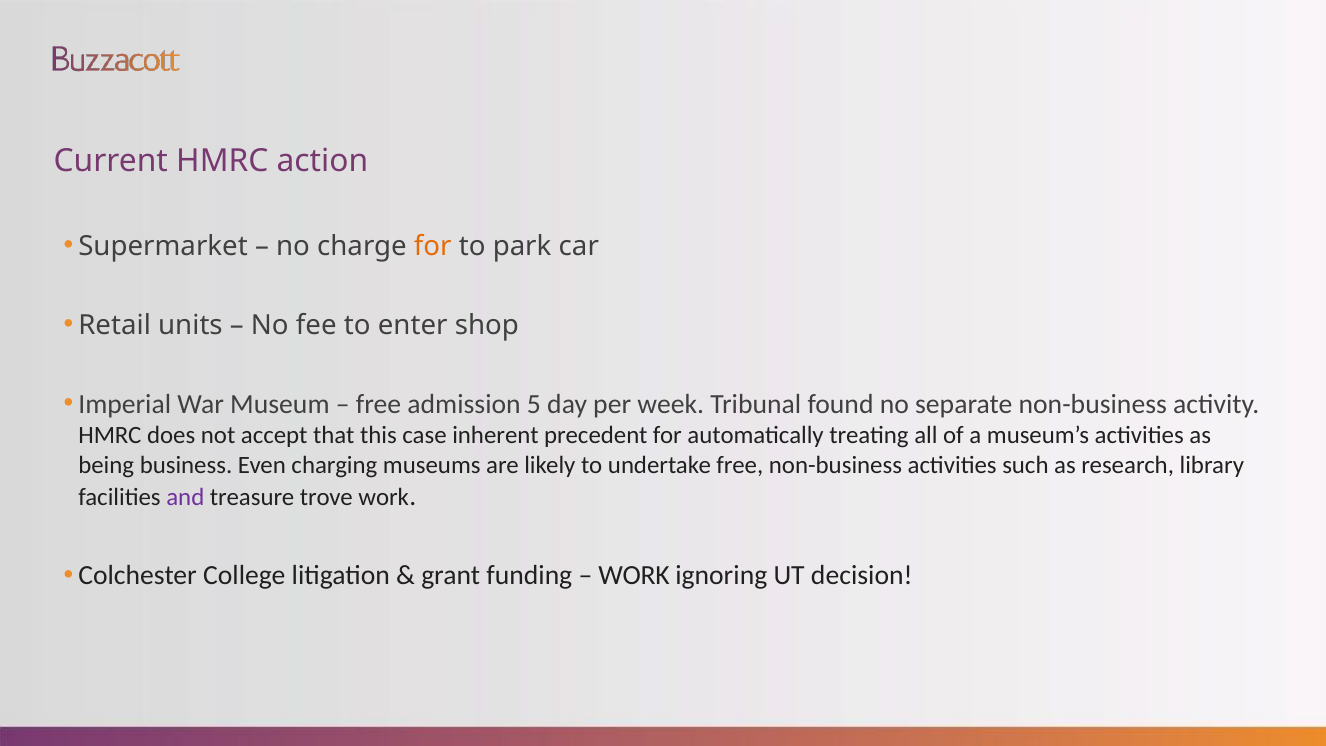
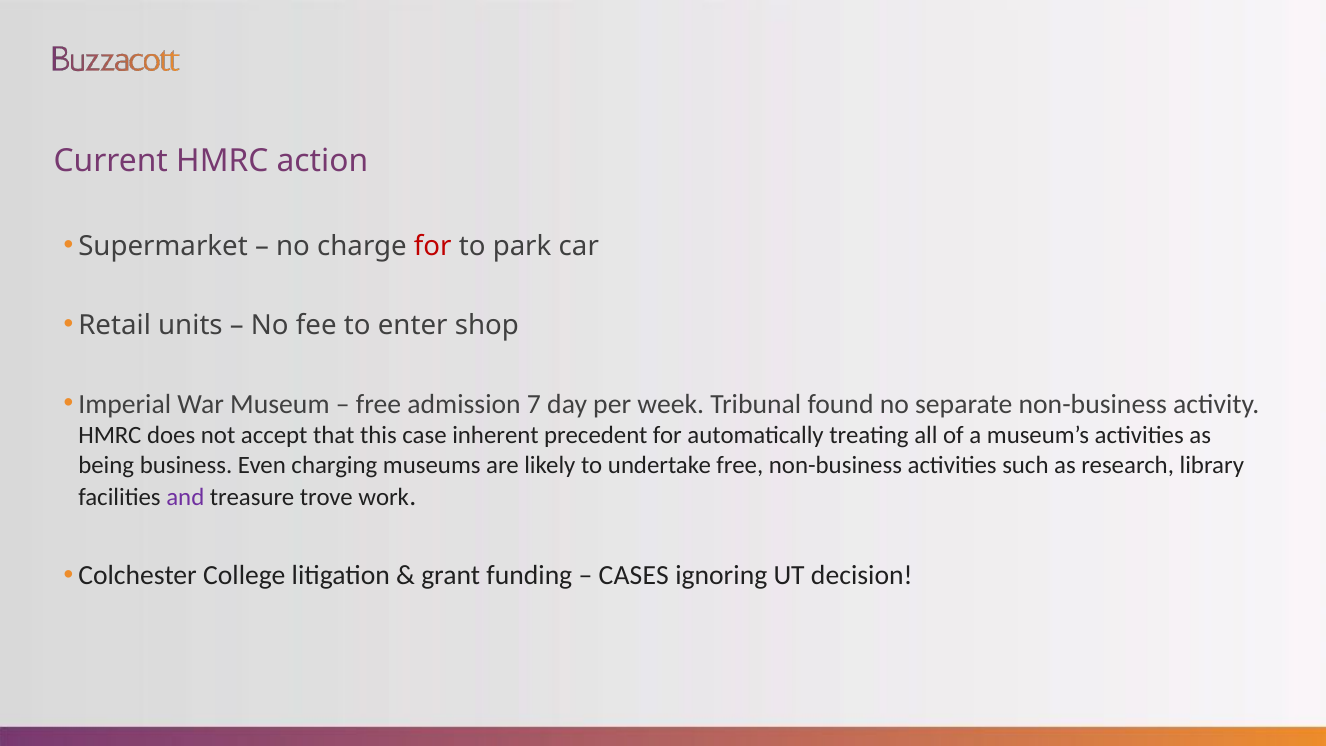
for at (433, 246) colour: orange -> red
5: 5 -> 7
WORK at (634, 576): WORK -> CASES
